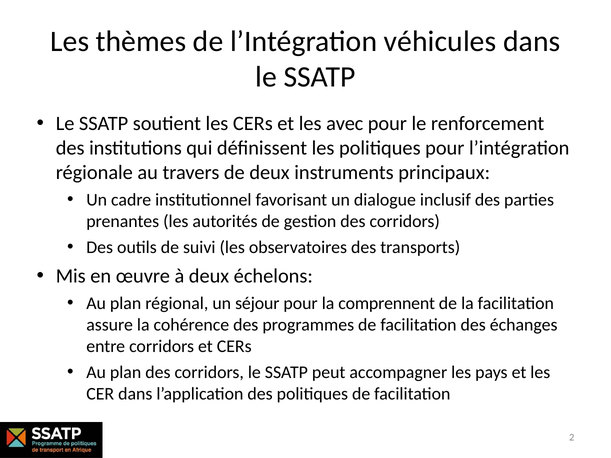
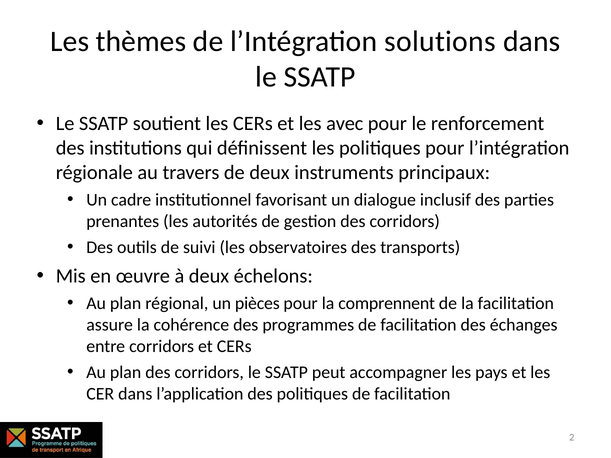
véhicules: véhicules -> solutions
séjour: séjour -> pièces
